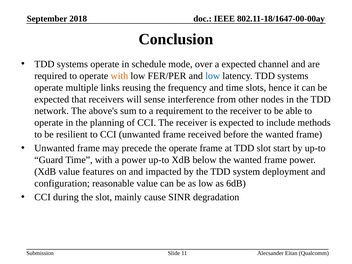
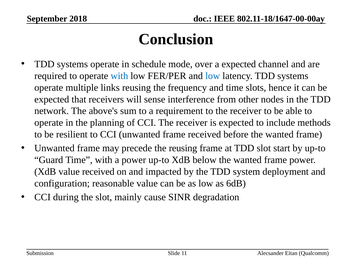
with at (119, 76) colour: orange -> blue
the operate: operate -> reusing
value features: features -> received
